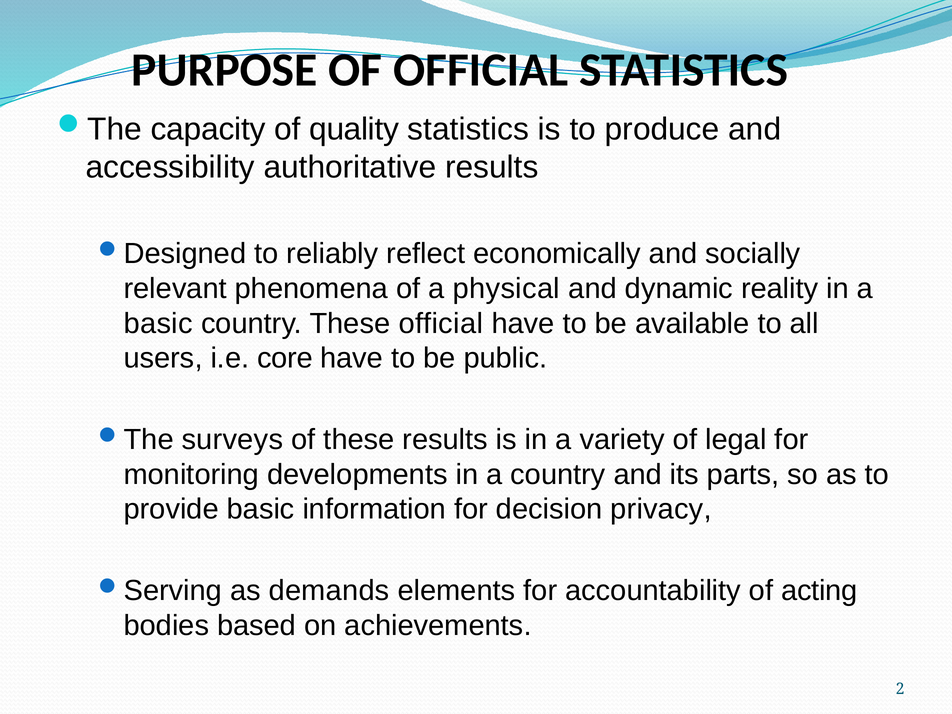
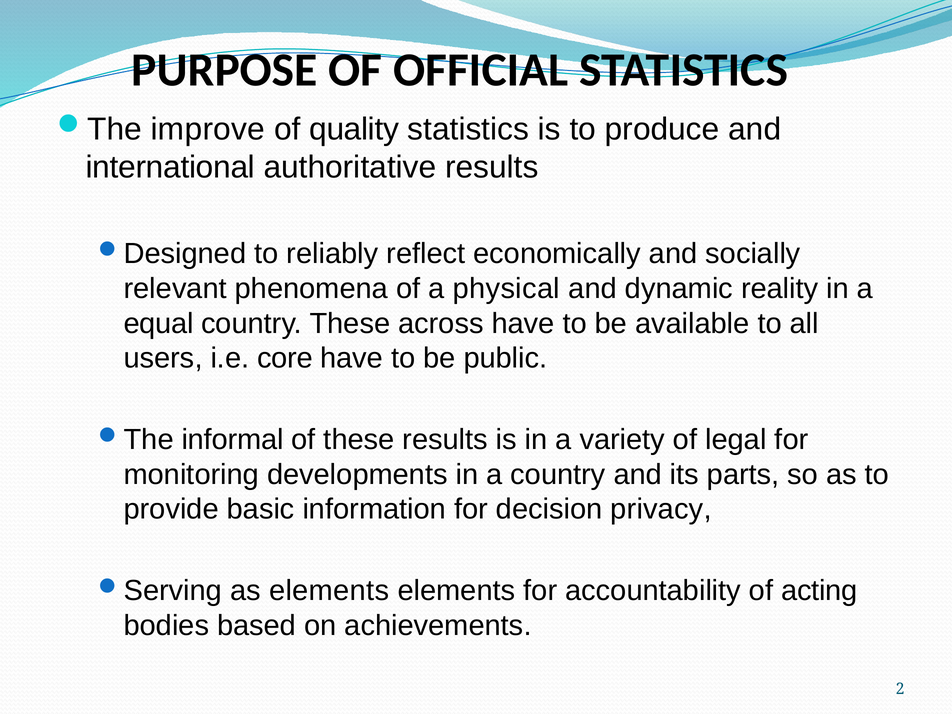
capacity: capacity -> improve
accessibility: accessibility -> international
basic at (158, 323): basic -> equal
These official: official -> across
surveys: surveys -> informal
as demands: demands -> elements
